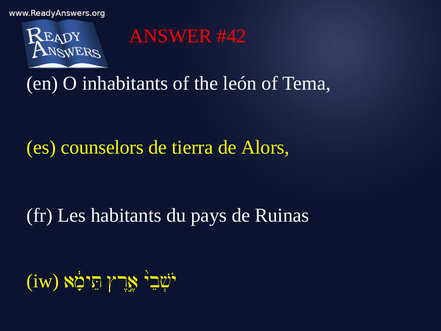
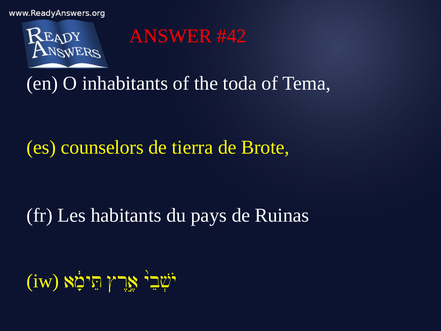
león: león -> toda
Alors: Alors -> Brote
